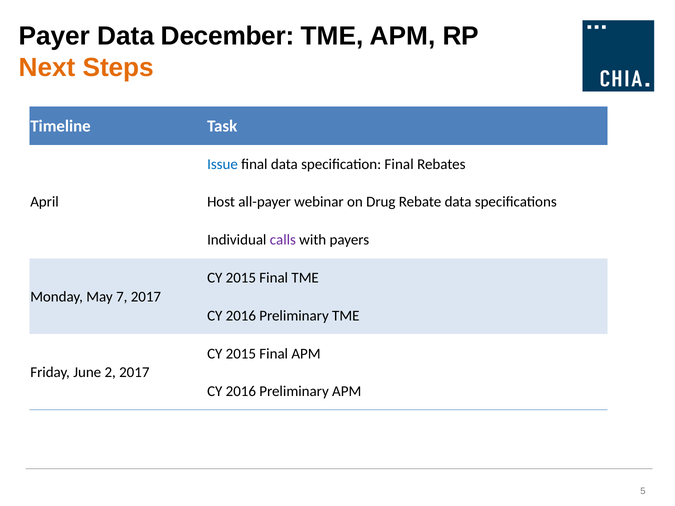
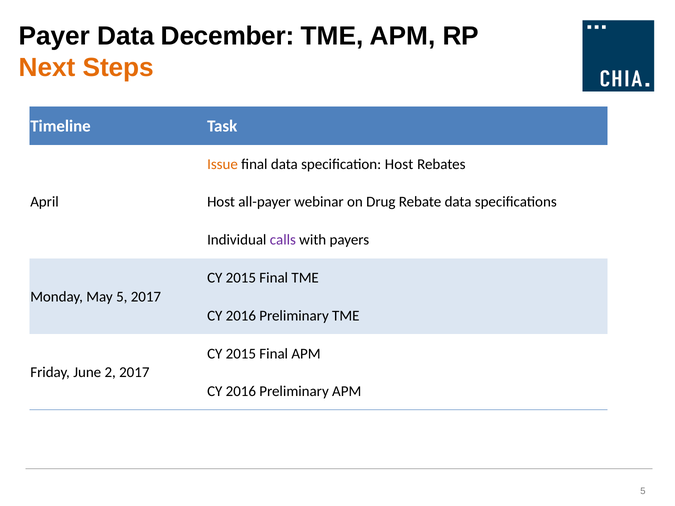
Issue colour: blue -> orange
specification Final: Final -> Host
May 7: 7 -> 5
